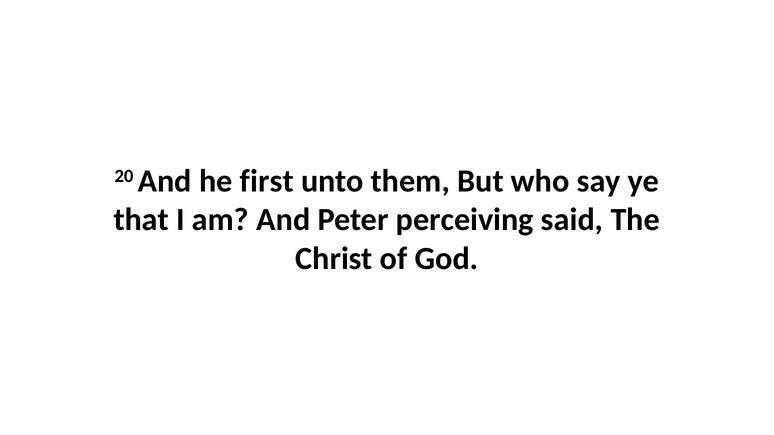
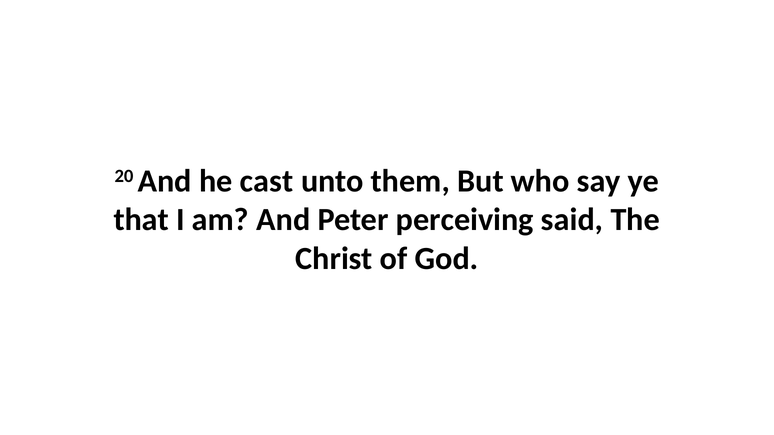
first: first -> cast
